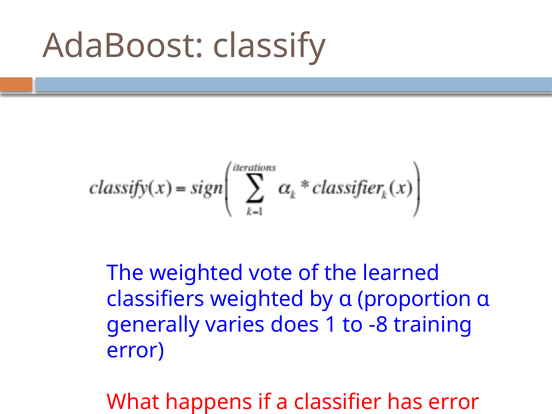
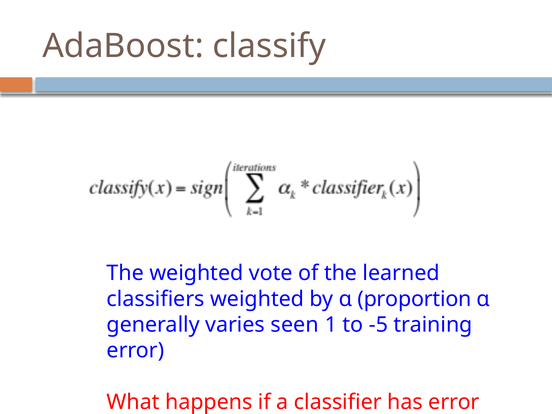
does: does -> seen
-8: -8 -> -5
